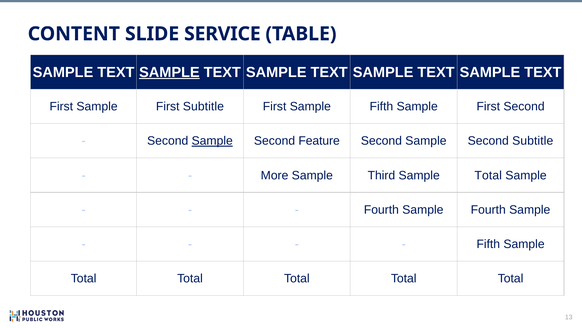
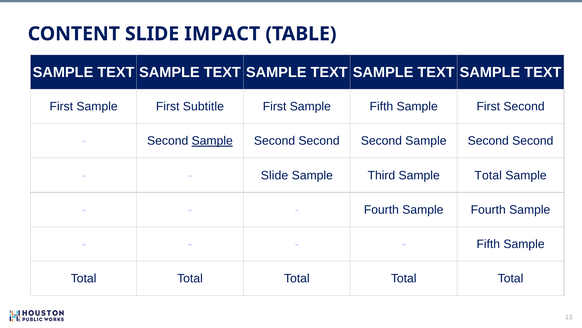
SERVICE: SERVICE -> IMPACT
SAMPLE at (169, 72) underline: present -> none
Feature at (319, 141): Feature -> Second
Subtitle at (533, 141): Subtitle -> Second
More at (275, 175): More -> Slide
